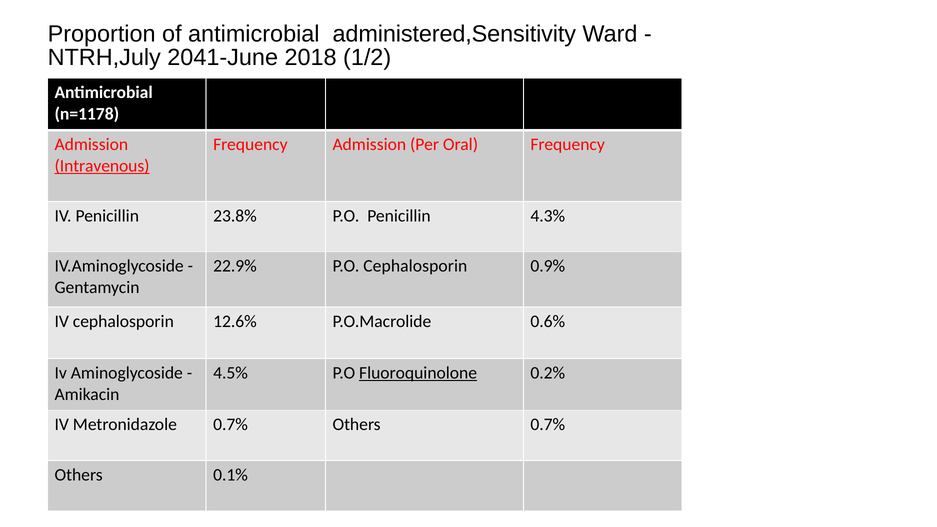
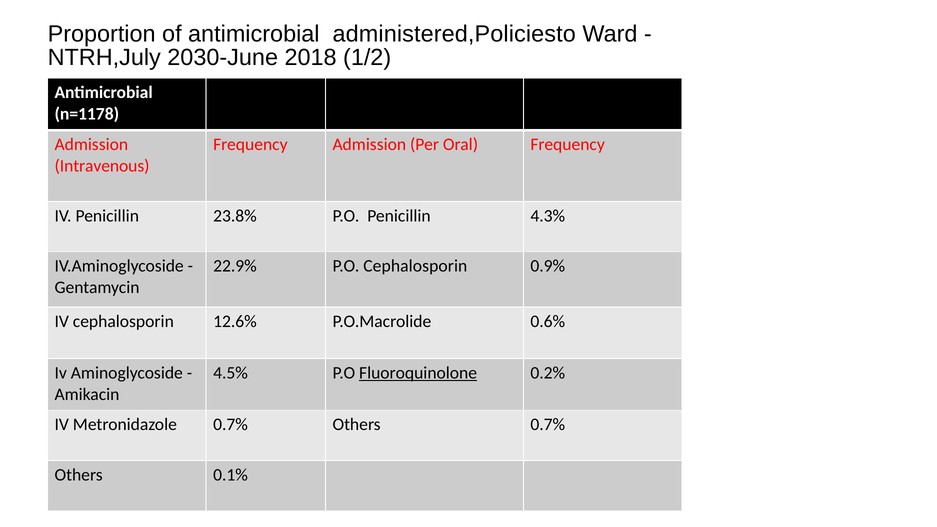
administered,Sensitivity: administered,Sensitivity -> administered,Policiesto
2041-June: 2041-June -> 2030-June
Intravenous underline: present -> none
